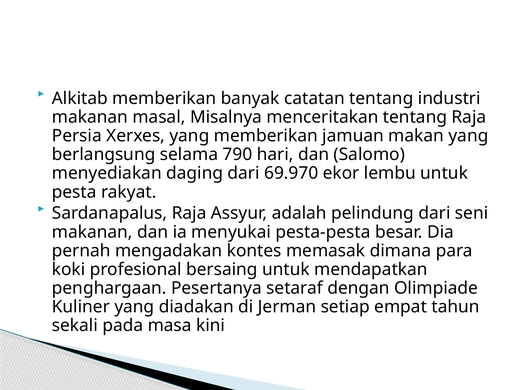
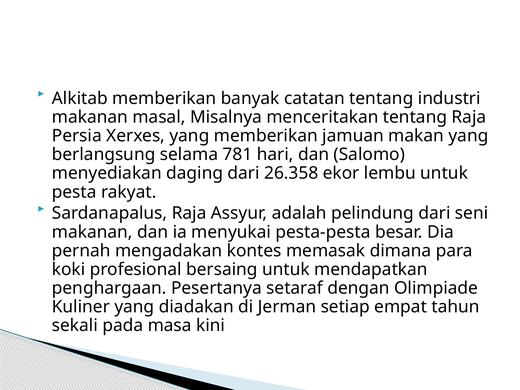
790: 790 -> 781
69.970: 69.970 -> 26.358
